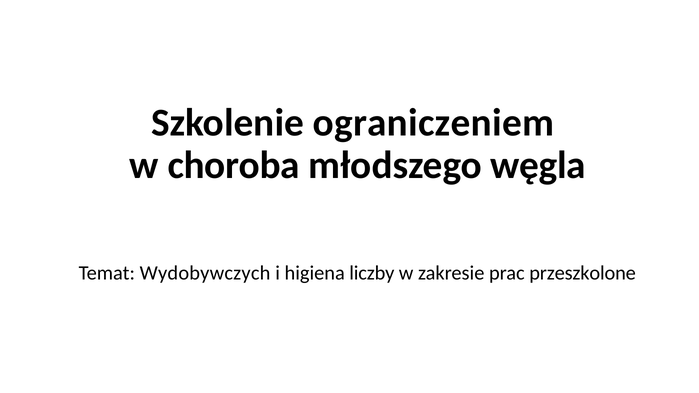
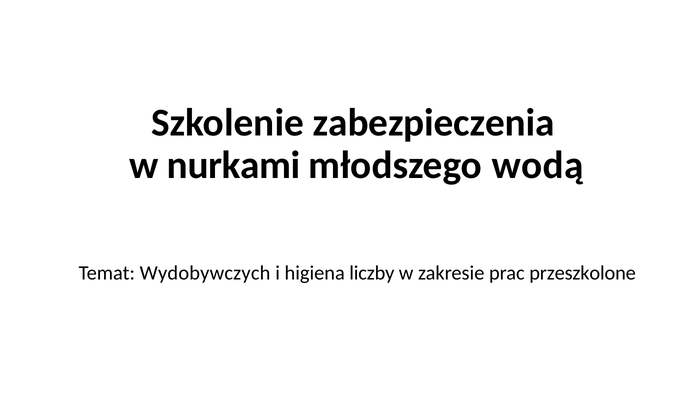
ograniczeniem: ograniczeniem -> zabezpieczenia
choroba: choroba -> nurkami
węgla: węgla -> wodą
